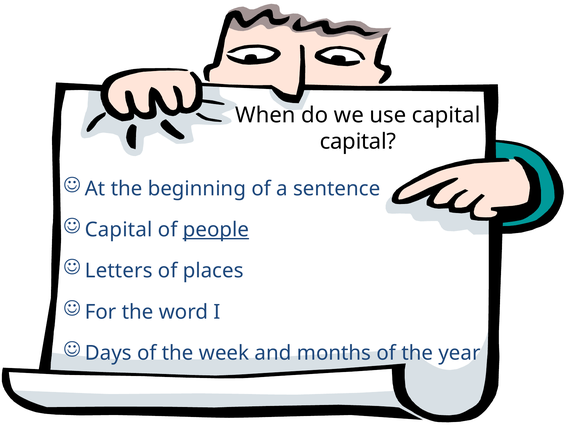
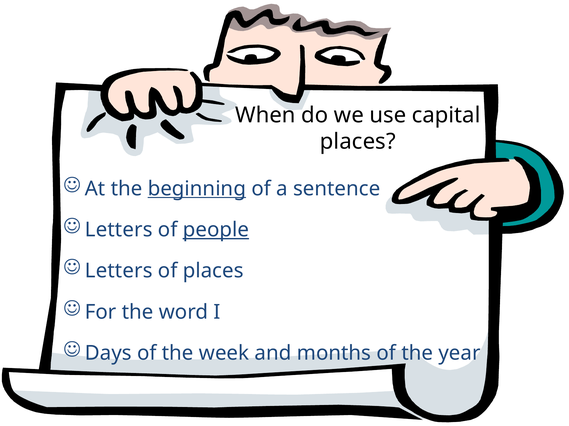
capital at (358, 142): capital -> places
beginning underline: none -> present
Capital at (119, 230): Capital -> Letters
